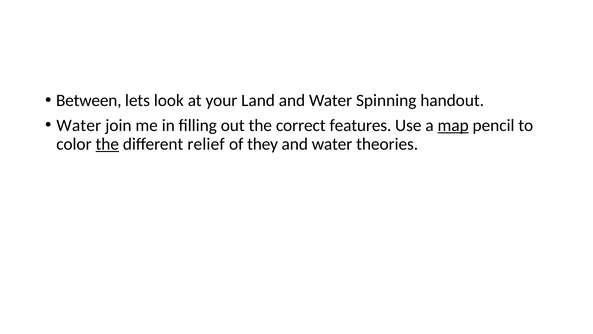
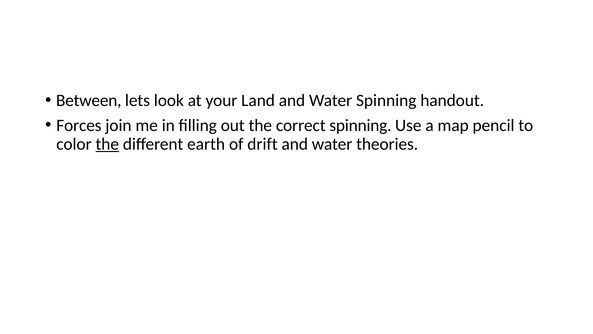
Water at (79, 125): Water -> Forces
correct features: features -> spinning
map underline: present -> none
relief: relief -> earth
they: they -> drift
